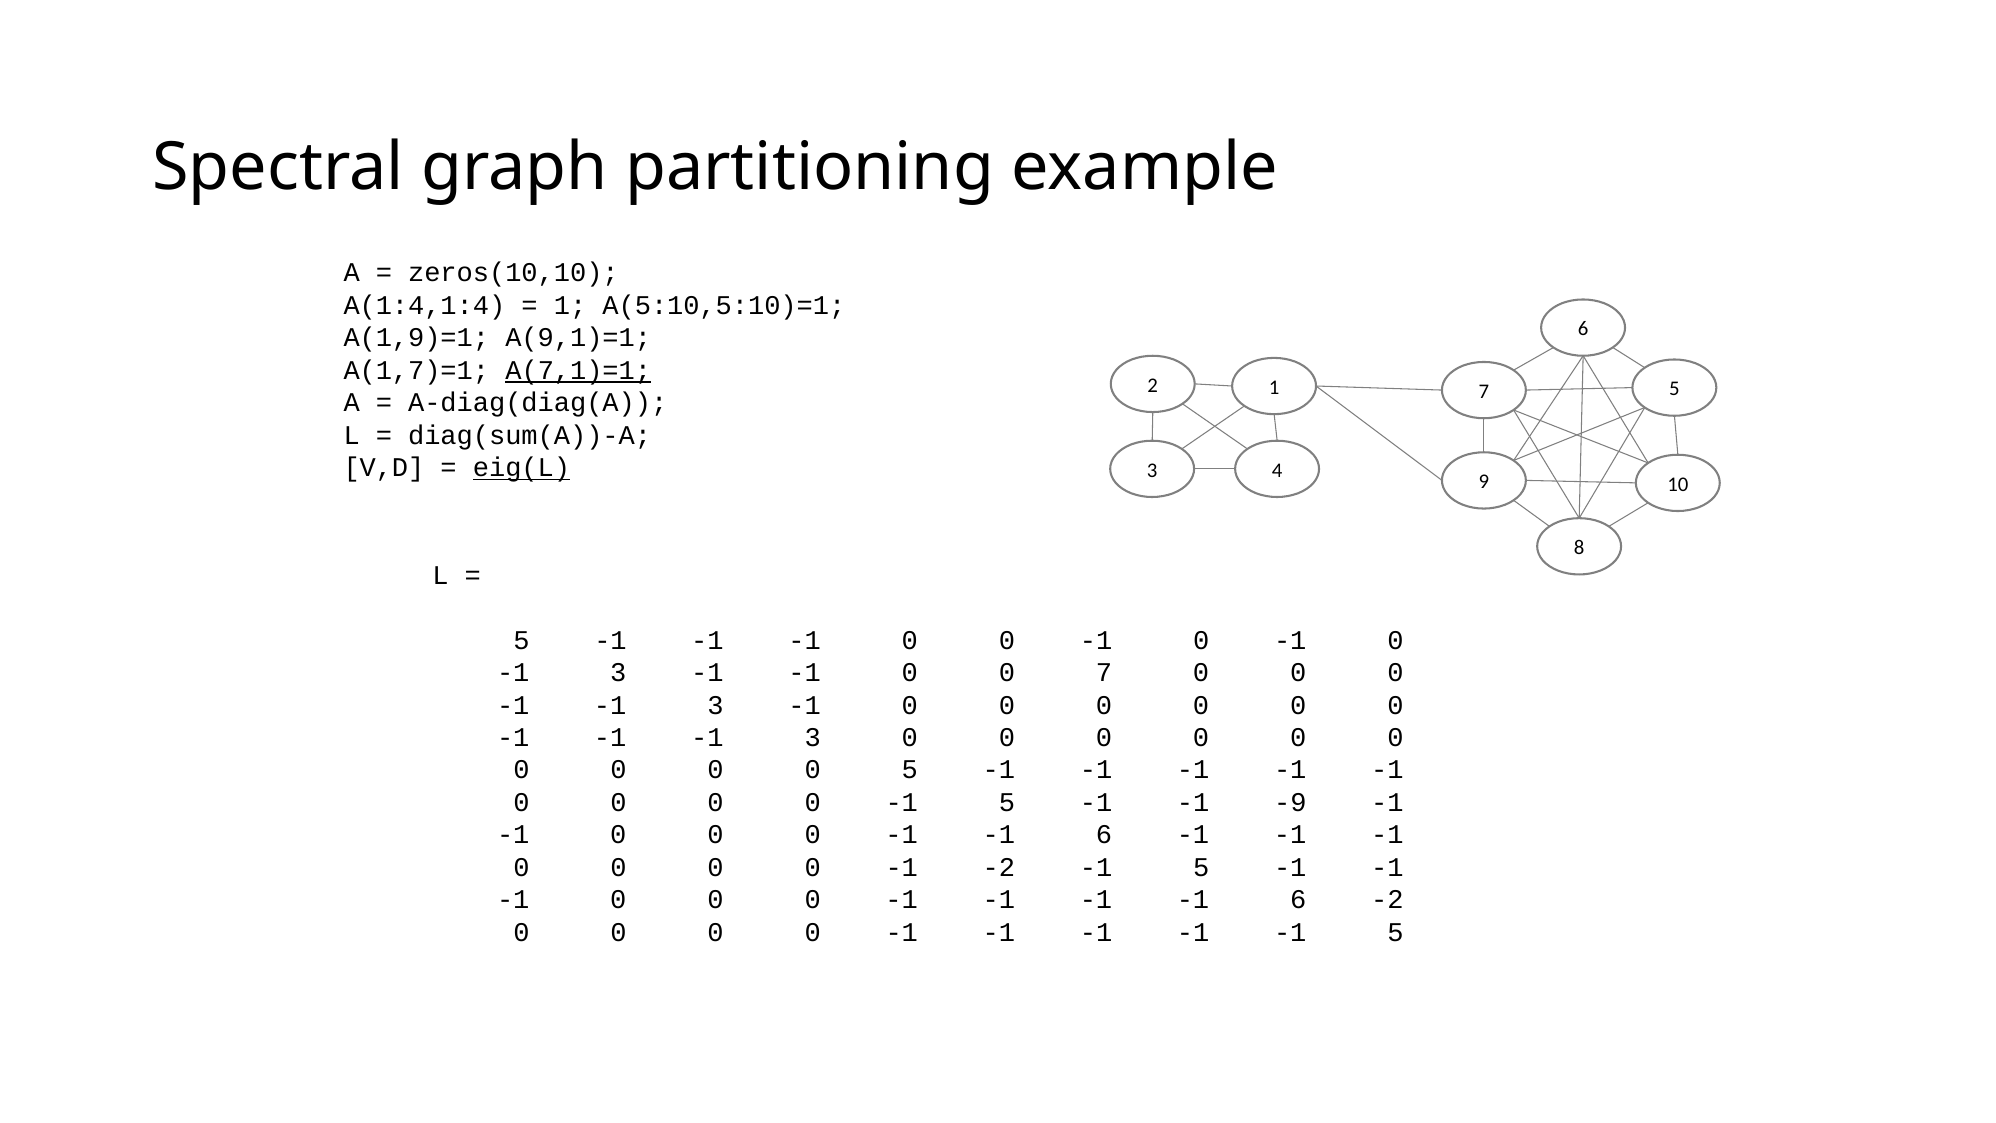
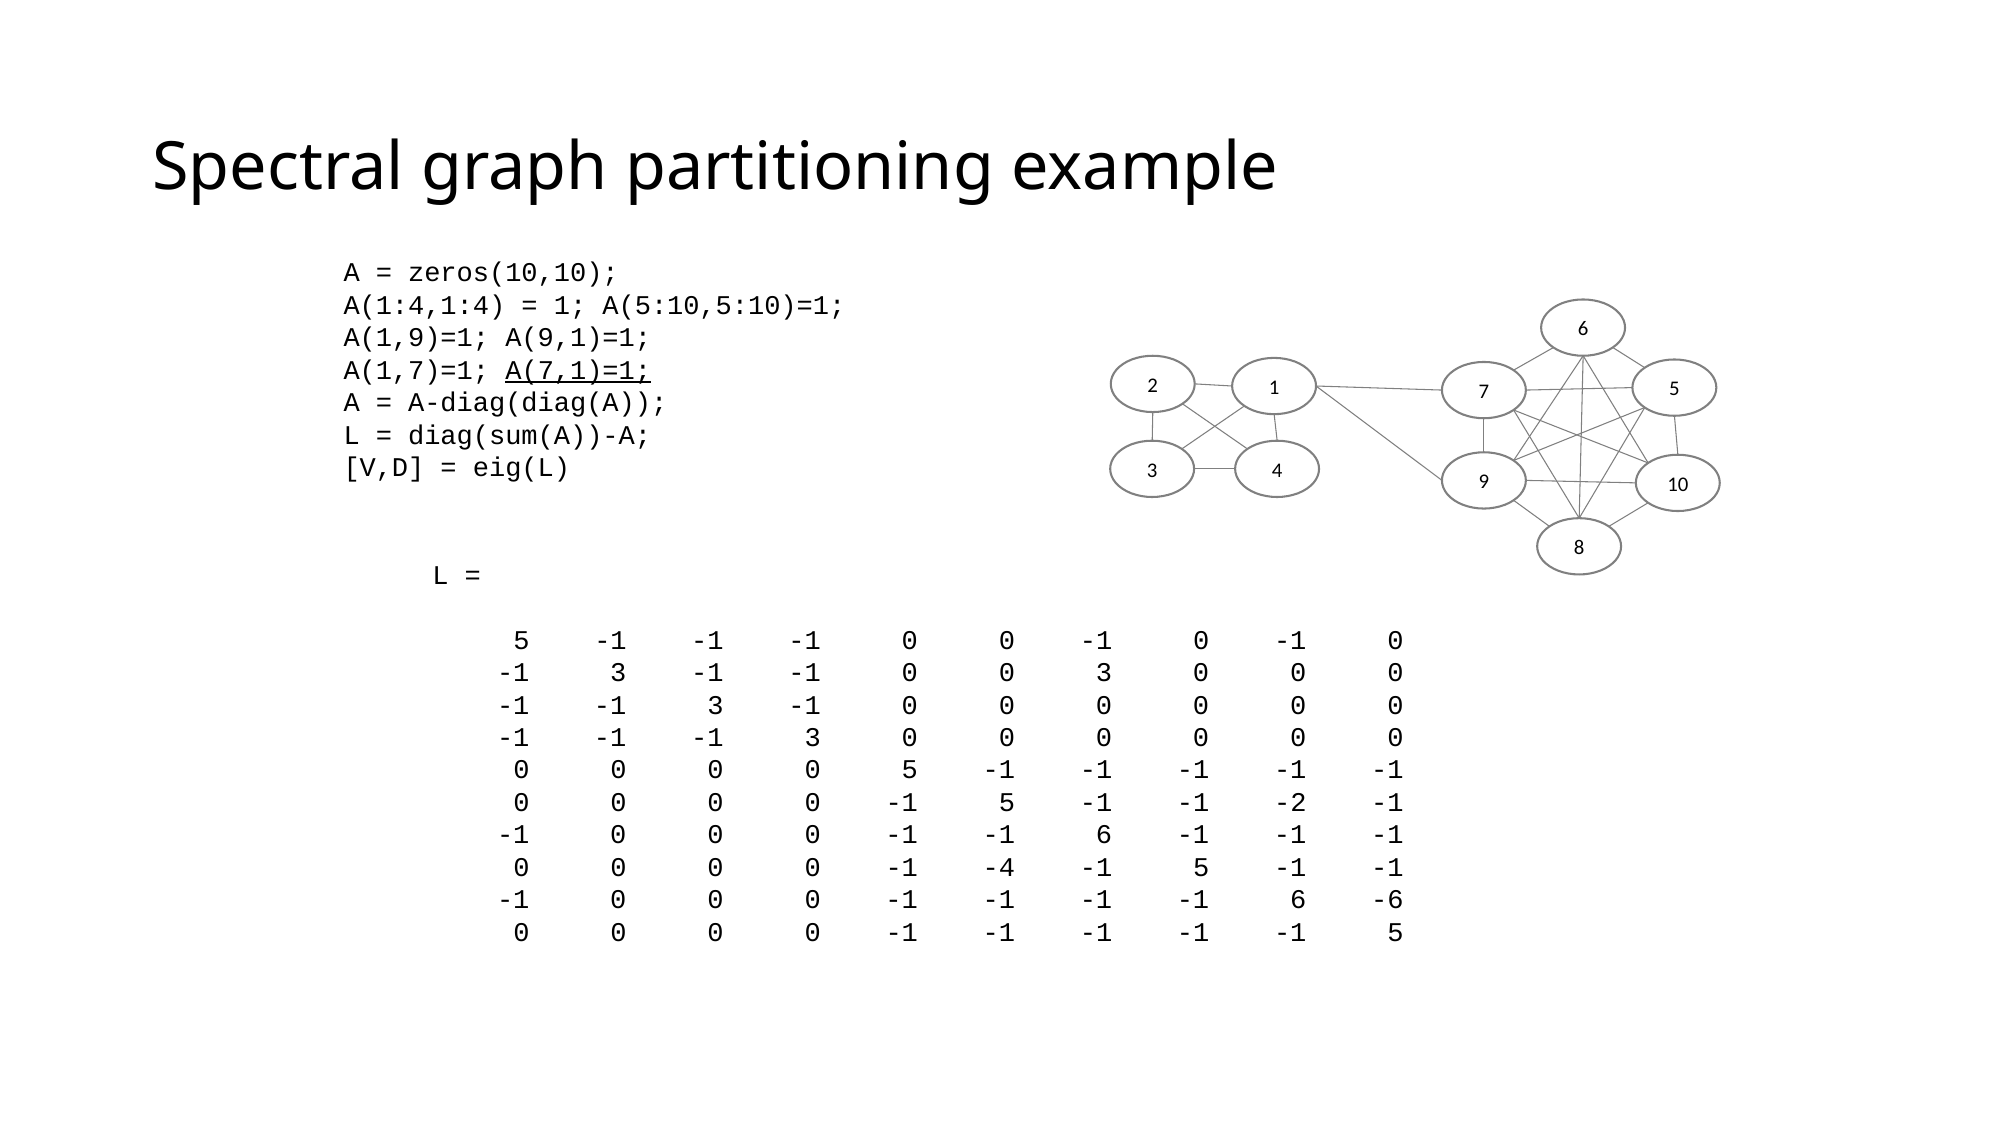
eig(L underline: present -> none
0 7: 7 -> 3
-9: -9 -> -2
-1 -2: -2 -> -4
6 -2: -2 -> -6
